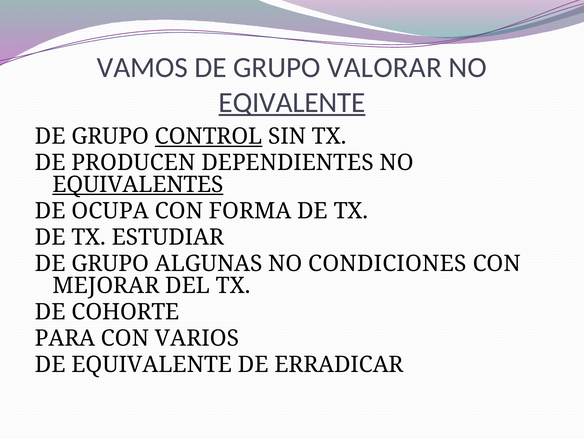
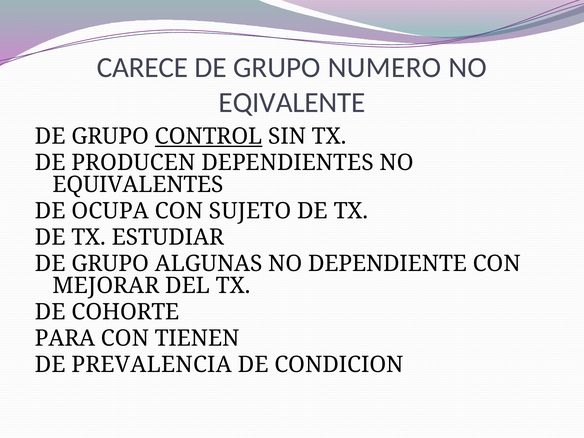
VAMOS: VAMOS -> CARECE
VALORAR: VALORAR -> NUMERO
EQIVALENTE underline: present -> none
EQUIVALENTES underline: present -> none
FORMA: FORMA -> SUJETO
CONDICIONES: CONDICIONES -> DEPENDIENTE
VARIOS: VARIOS -> TIENEN
EQUIVALENTE: EQUIVALENTE -> PREVALENCIA
ERRADICAR: ERRADICAR -> CONDICION
